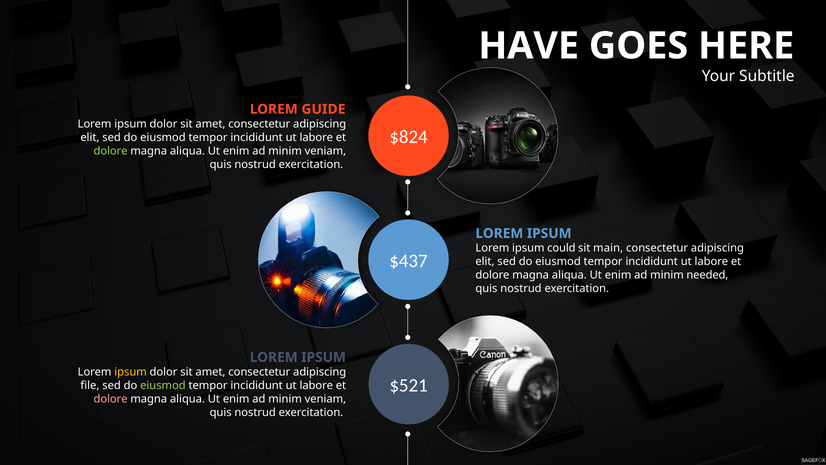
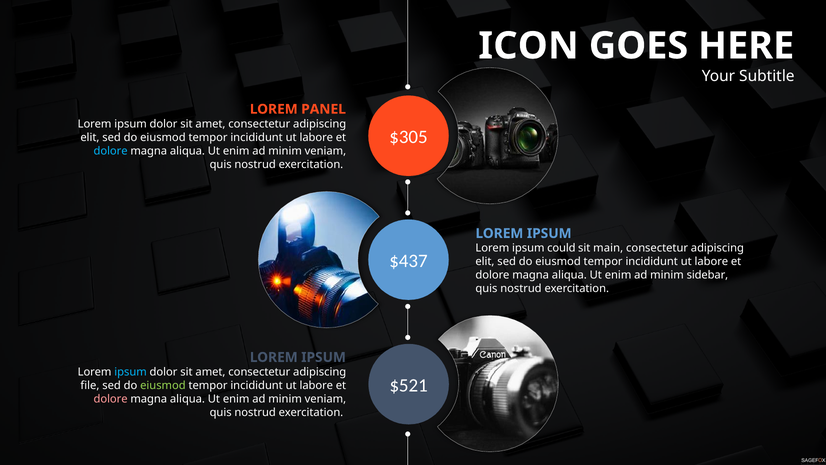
HAVE: HAVE -> ICON
GUIDE: GUIDE -> PANEL
$824: $824 -> $305
dolore at (111, 151) colour: light green -> light blue
needed: needed -> sidebar
ipsum at (131, 372) colour: yellow -> light blue
